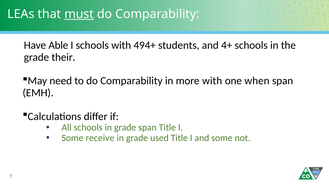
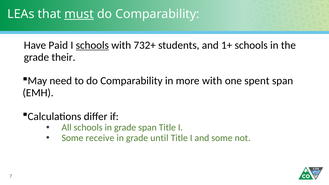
Able: Able -> Paid
schools at (92, 45) underline: none -> present
494+: 494+ -> 732+
4+: 4+ -> 1+
when: when -> spent
used: used -> until
